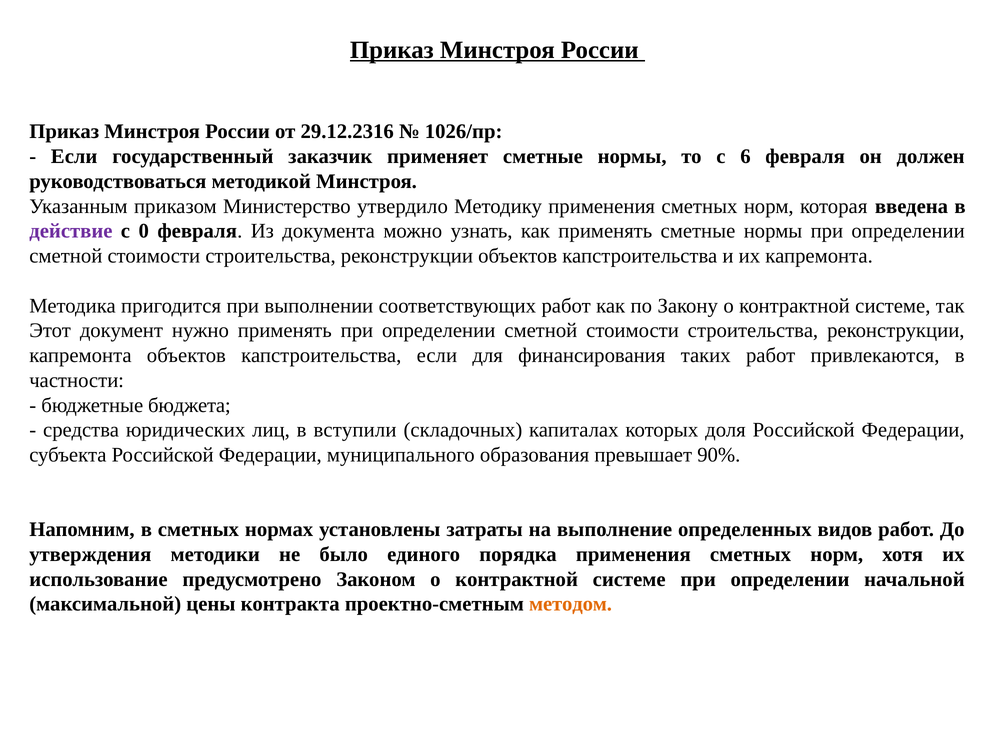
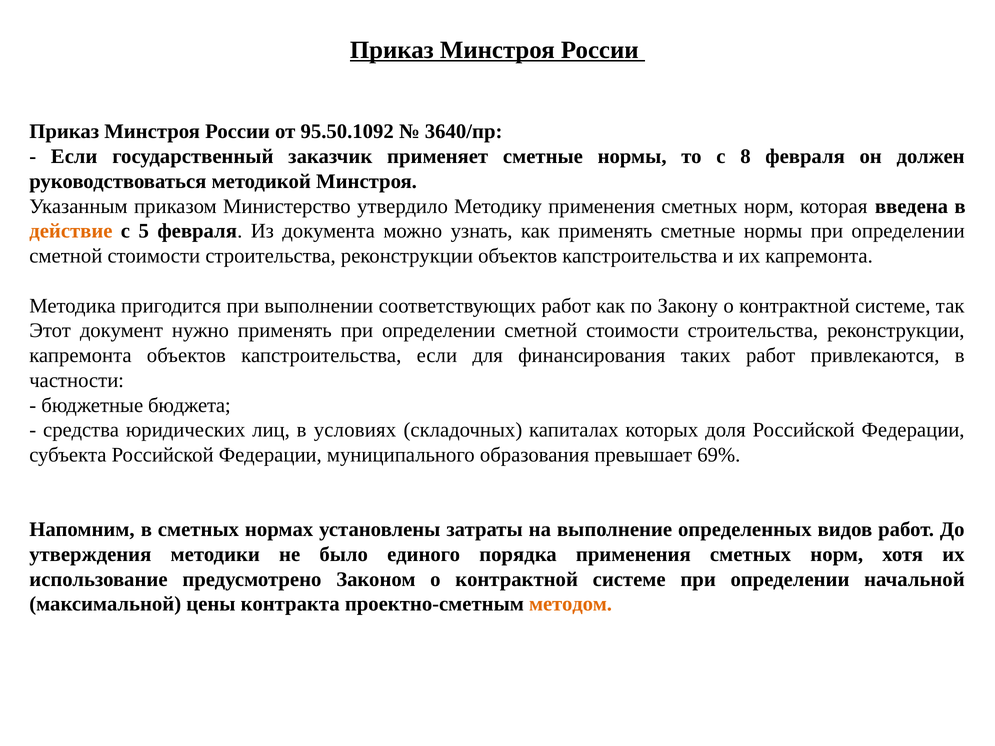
29.12.2316: 29.12.2316 -> 95.50.1092
1026/пр: 1026/пр -> 3640/пр
6: 6 -> 8
действие colour: purple -> orange
0: 0 -> 5
вступили: вступили -> условиях
90%: 90% -> 69%
